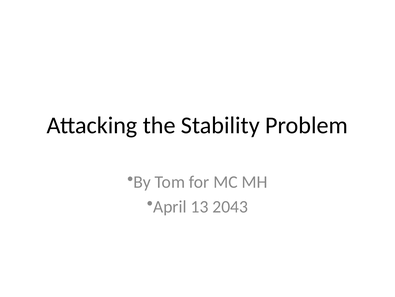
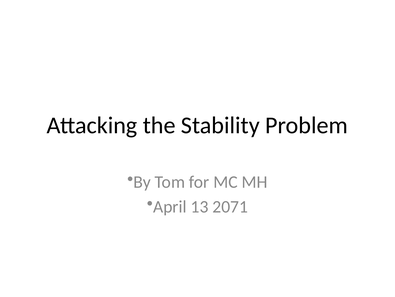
2043: 2043 -> 2071
